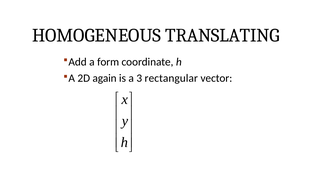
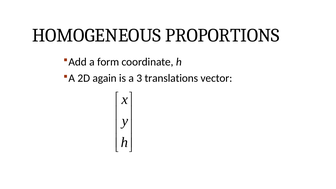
TRANSLATING: TRANSLATING -> PROPORTIONS
rectangular: rectangular -> translations
